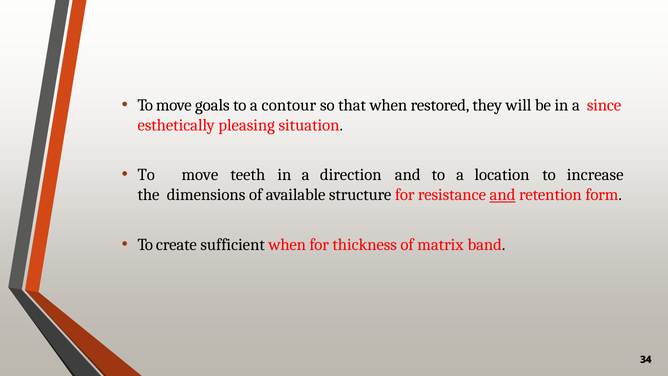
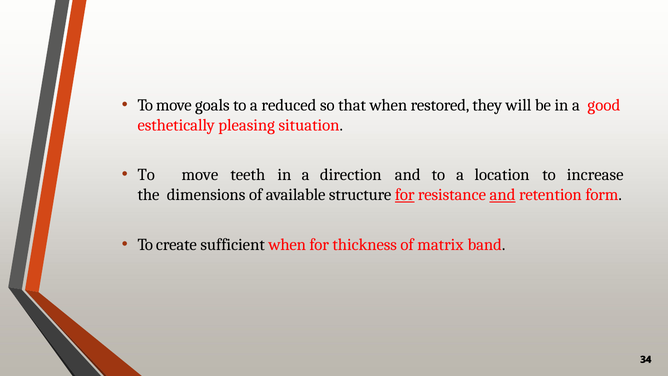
contour: contour -> reduced
since: since -> good
for at (405, 195) underline: none -> present
